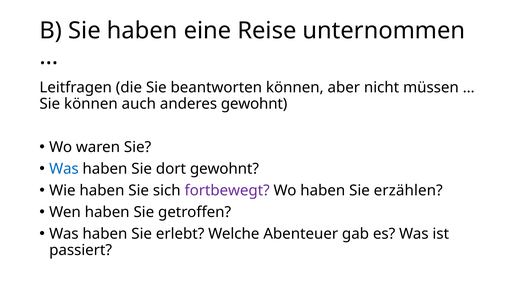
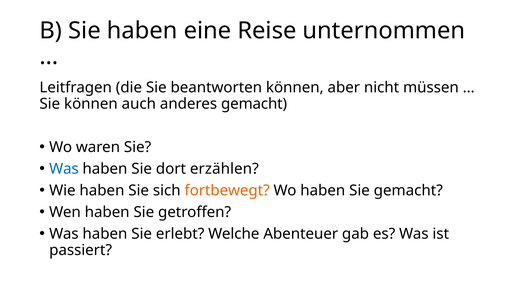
anderes gewohnt: gewohnt -> gemacht
dort gewohnt: gewohnt -> erzählen
fortbewegt colour: purple -> orange
Sie erzählen: erzählen -> gemacht
